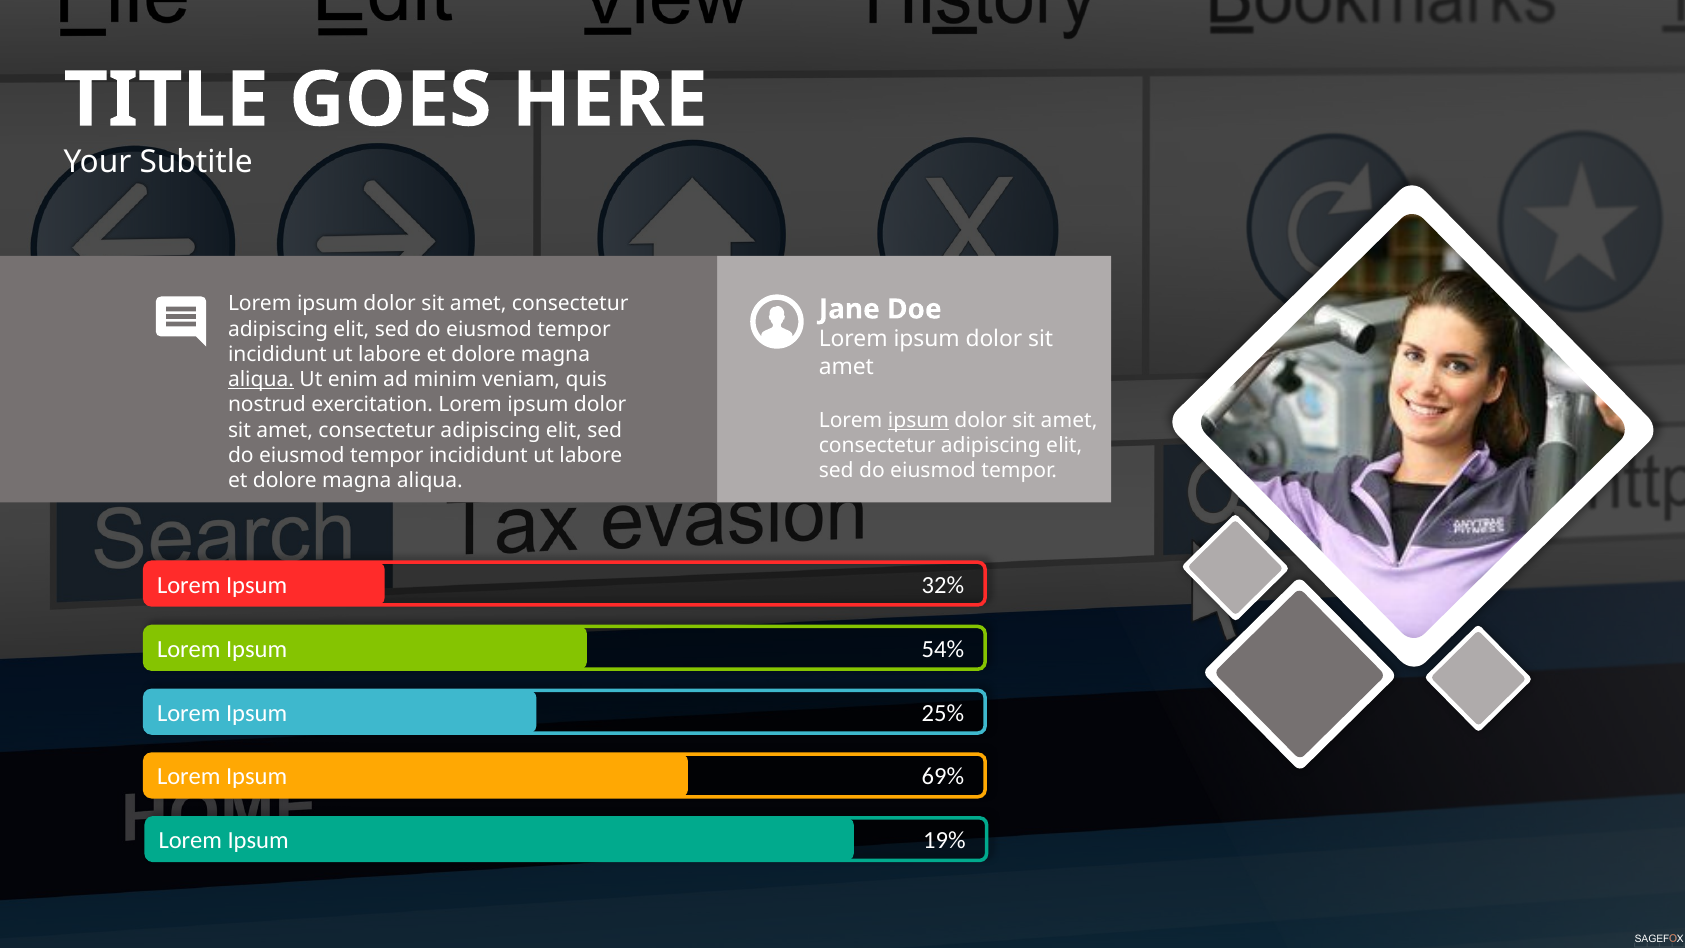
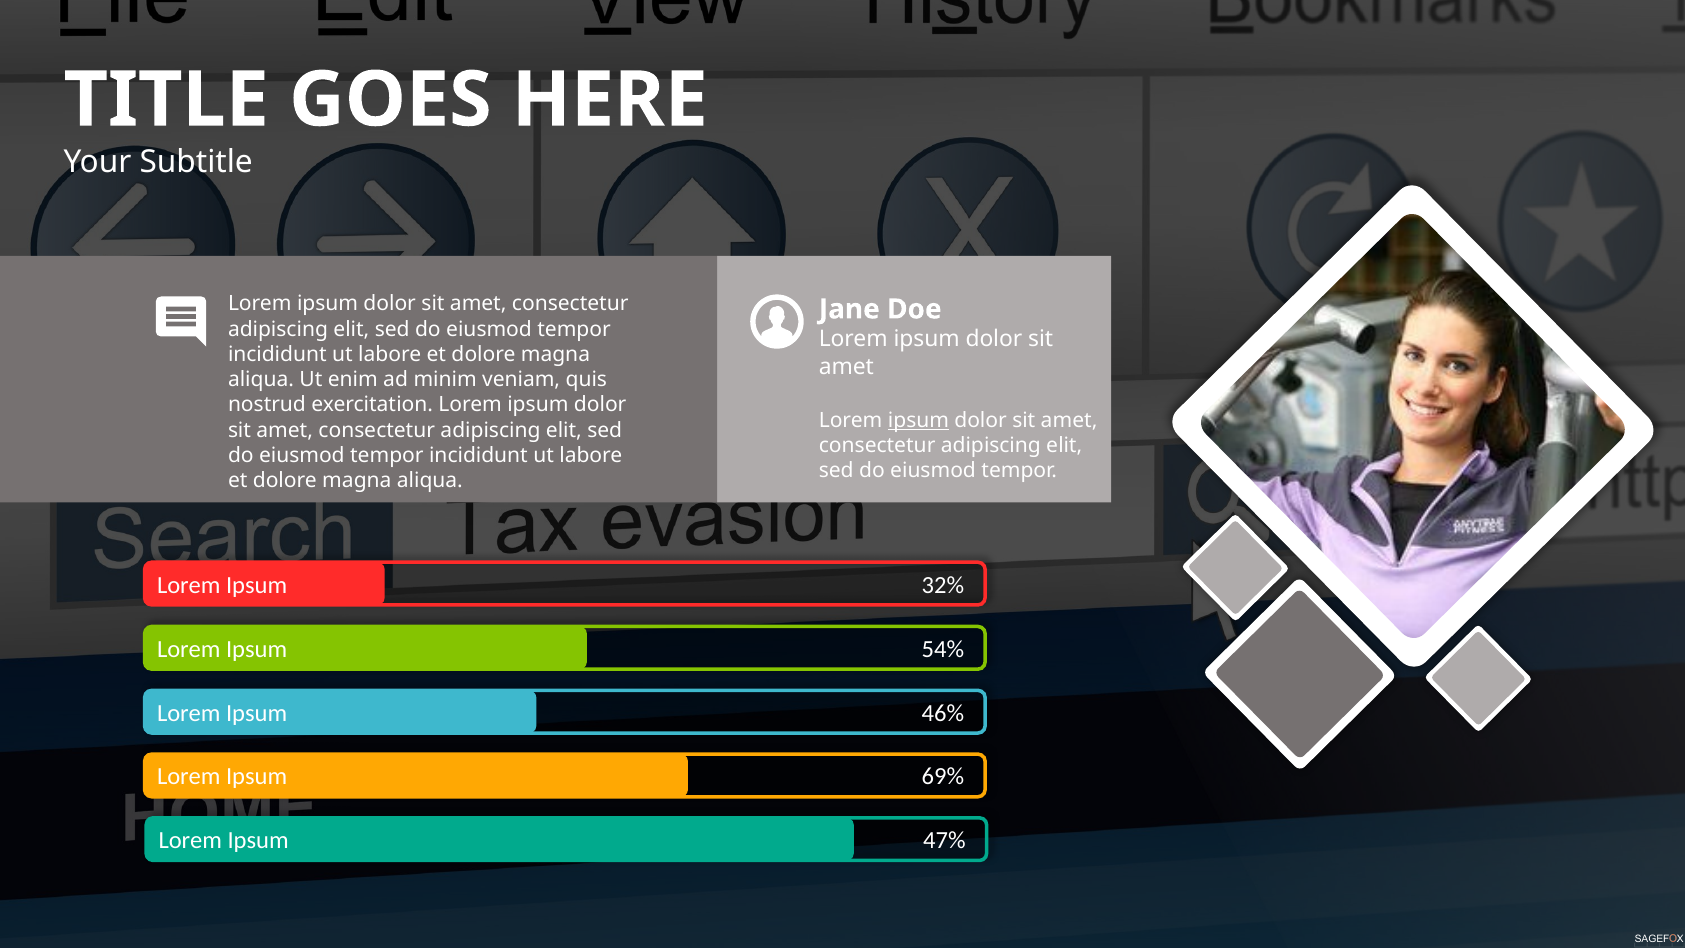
aliqua at (261, 380) underline: present -> none
25%: 25% -> 46%
19%: 19% -> 47%
